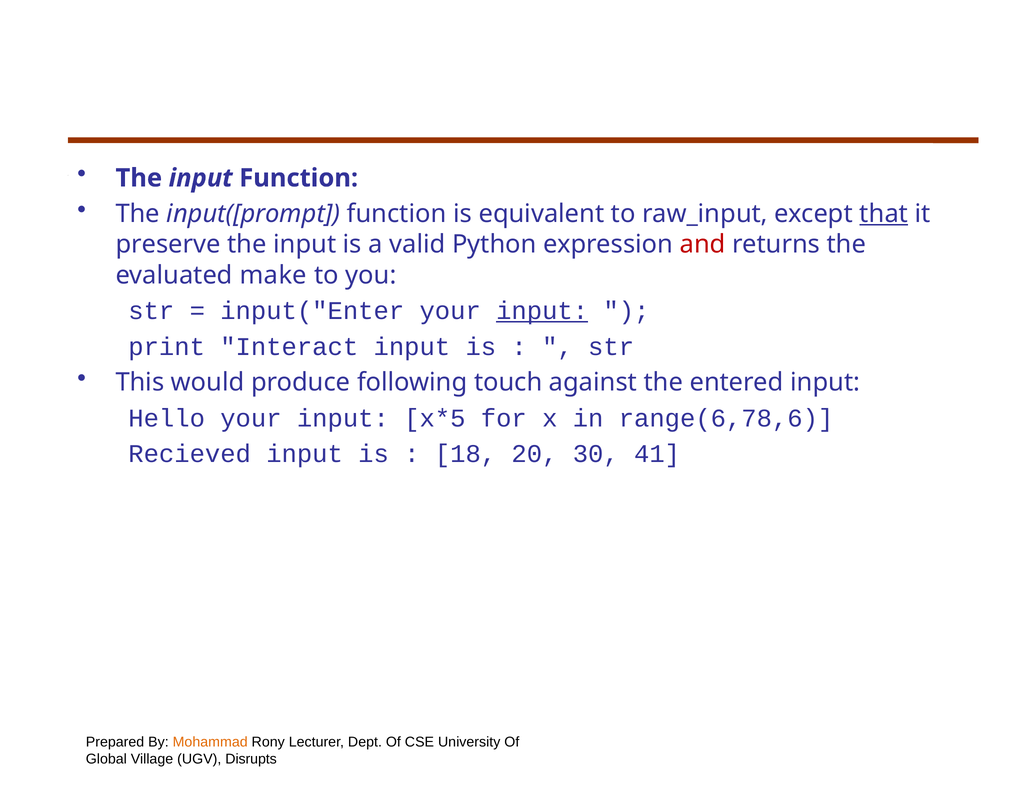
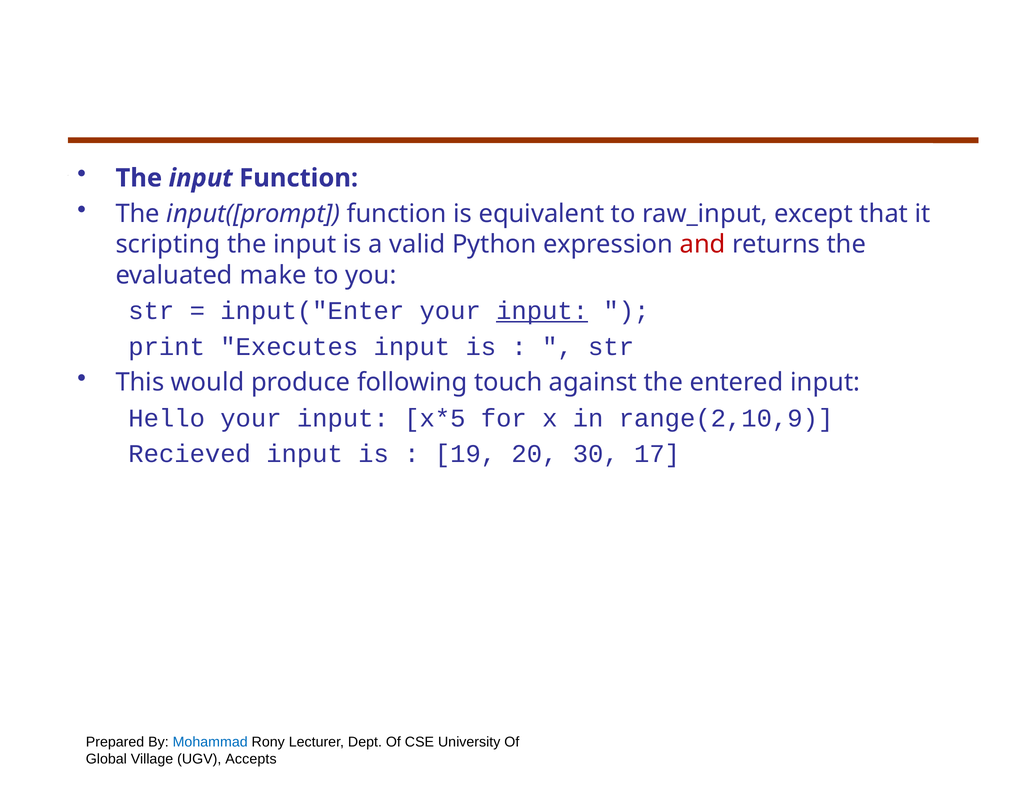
that underline: present -> none
preserve: preserve -> scripting
Interact: Interact -> Executes
range(6,78,6: range(6,78,6 -> range(2,10,9
18: 18 -> 19
41: 41 -> 17
Mohammad colour: orange -> blue
Disrupts: Disrupts -> Accepts
